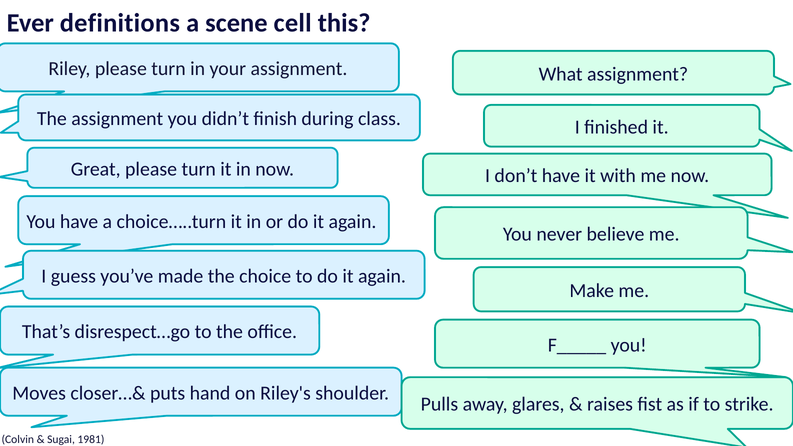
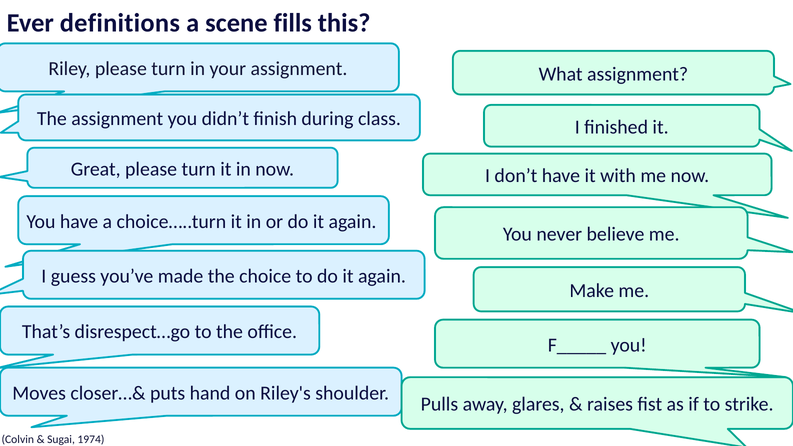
cell: cell -> fills
1981: 1981 -> 1974
